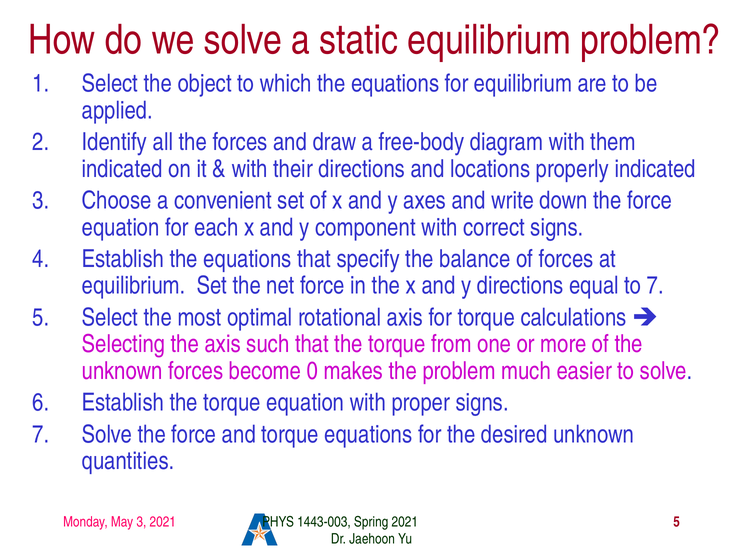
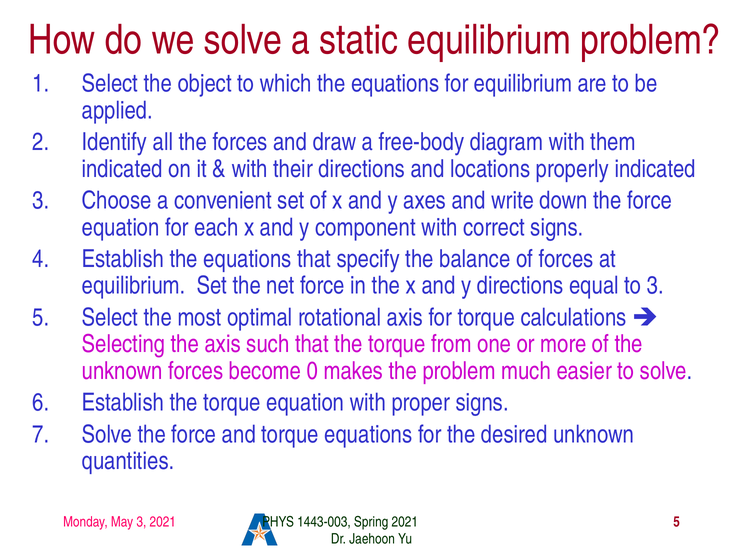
to 7: 7 -> 3
